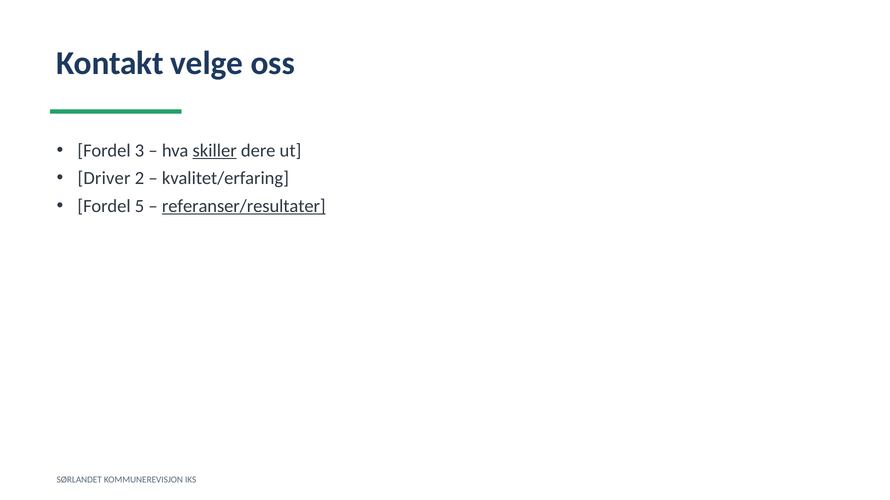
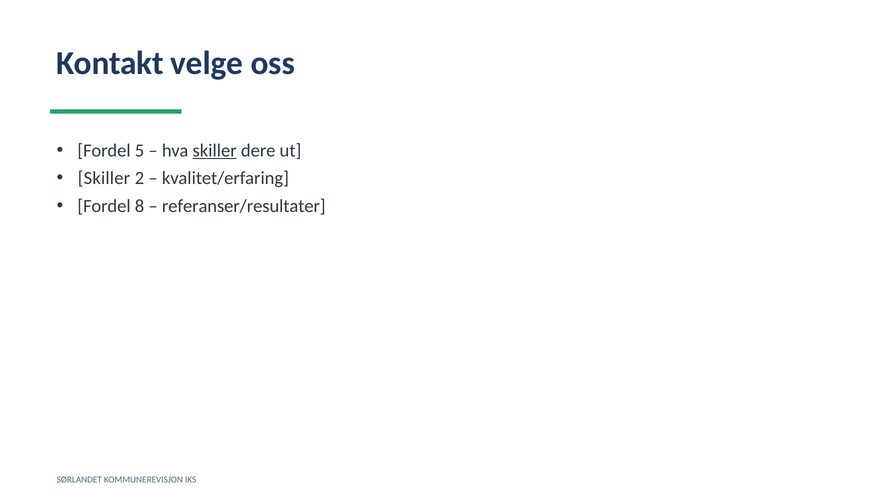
3: 3 -> 5
Driver at (104, 179): Driver -> Skiller
5: 5 -> 8
referanser/resultater underline: present -> none
